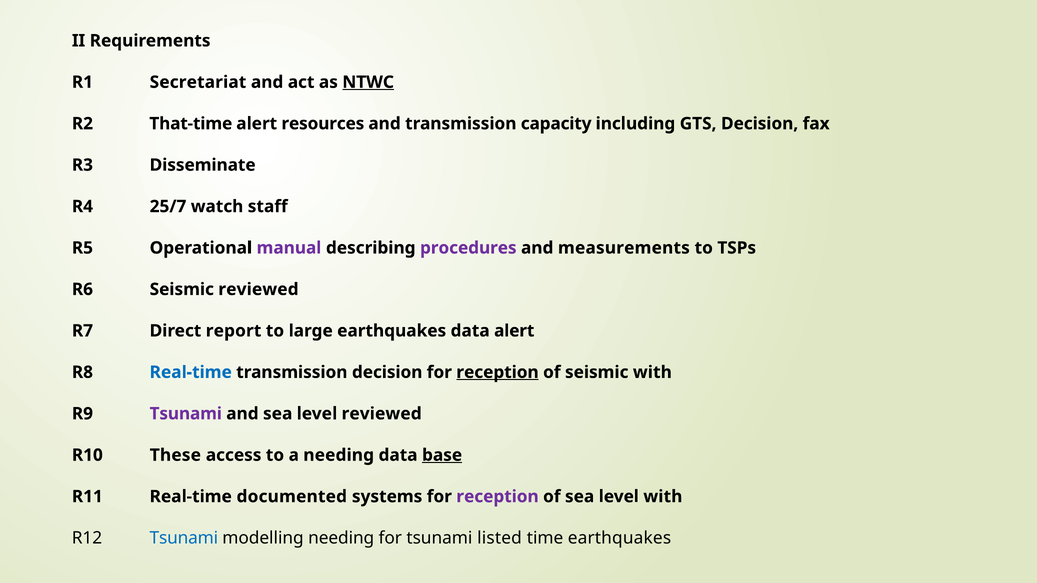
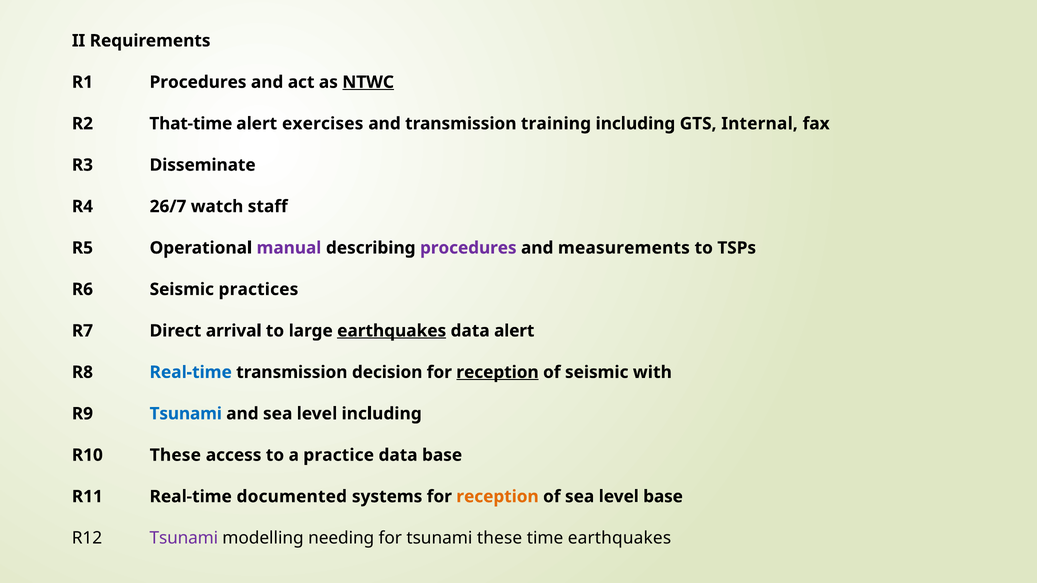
R1 Secretariat: Secretariat -> Procedures
resources: resources -> exercises
capacity: capacity -> training
GTS Decision: Decision -> Internal
25/7: 25/7 -> 26/7
Seismic reviewed: reviewed -> practices
report: report -> arrival
earthquakes at (392, 331) underline: none -> present
Tsunami at (186, 414) colour: purple -> blue
level reviewed: reviewed -> including
a needing: needing -> practice
base at (442, 455) underline: present -> none
reception at (498, 497) colour: purple -> orange
level with: with -> base
Tsunami at (184, 538) colour: blue -> purple
tsunami listed: listed -> these
